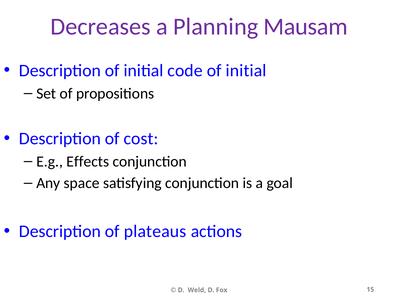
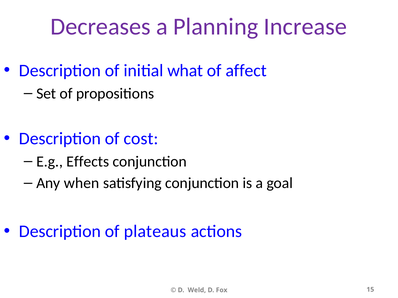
Mausam: Mausam -> Increase
code: code -> what
initial at (246, 71): initial -> affect
space: space -> when
